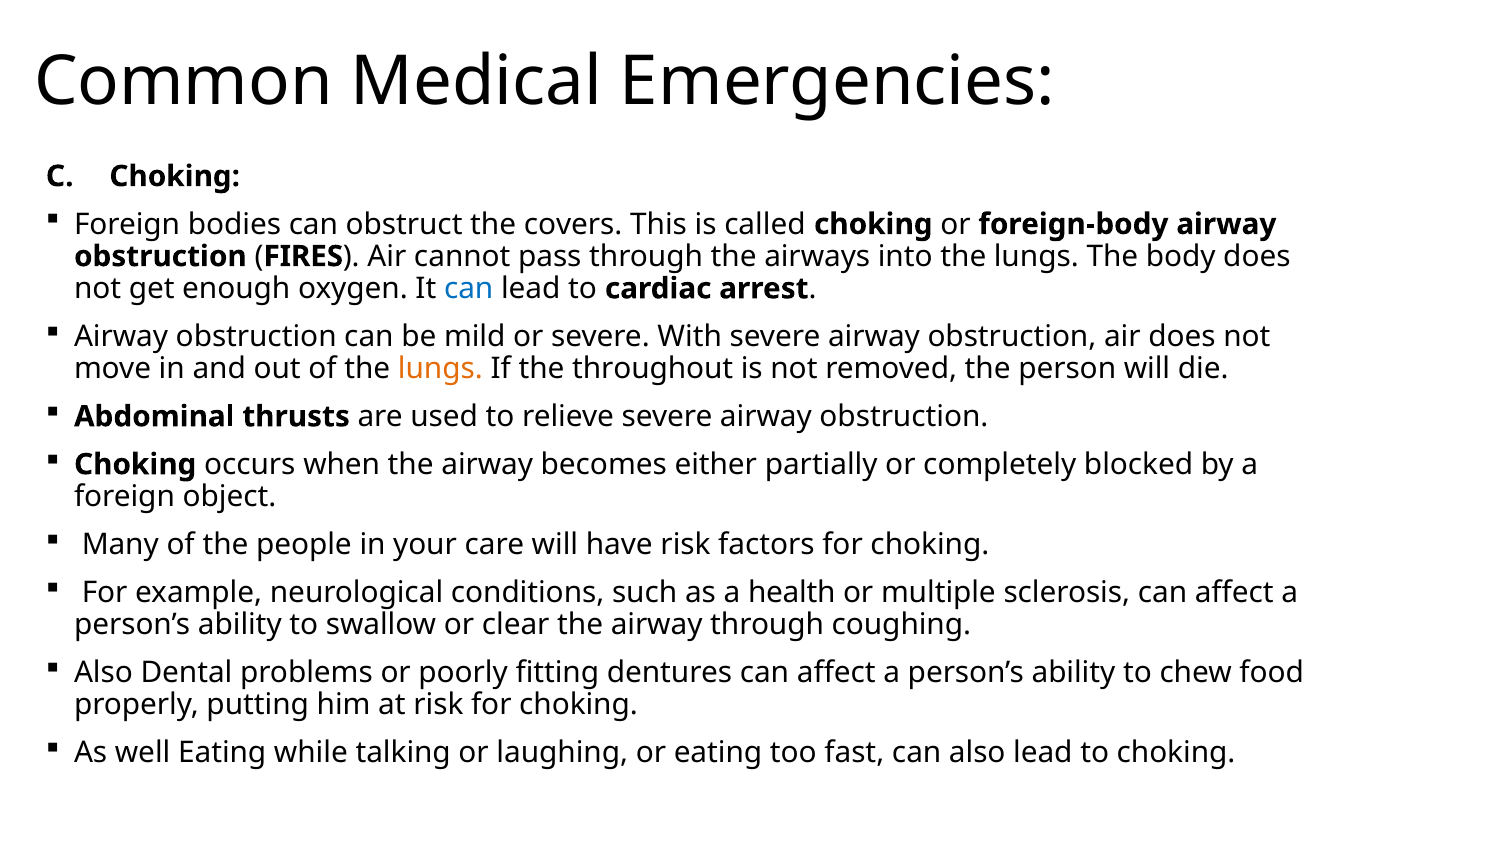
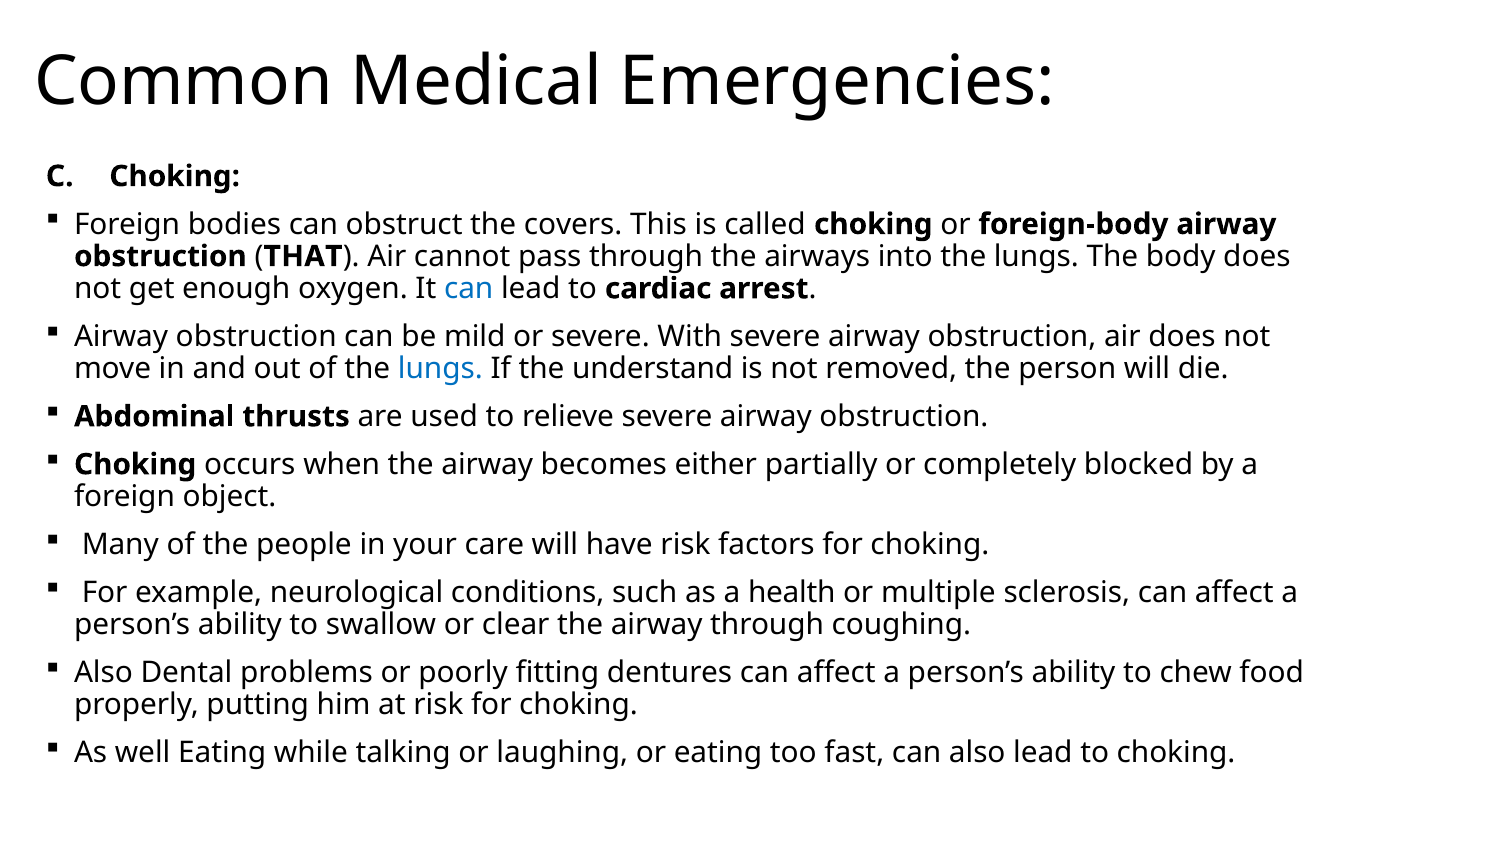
FIRES: FIRES -> THAT
lungs at (440, 369) colour: orange -> blue
throughout: throughout -> understand
